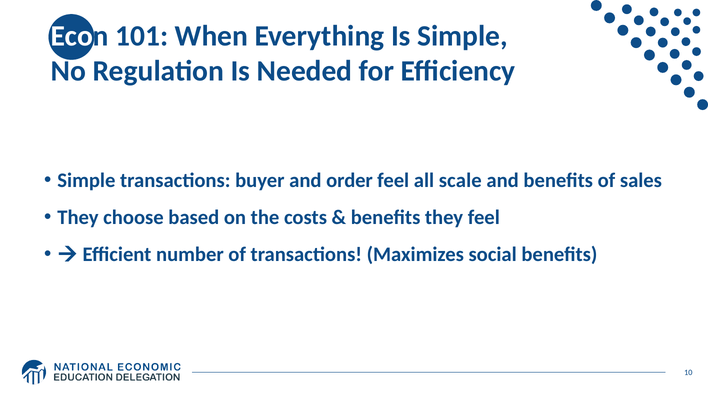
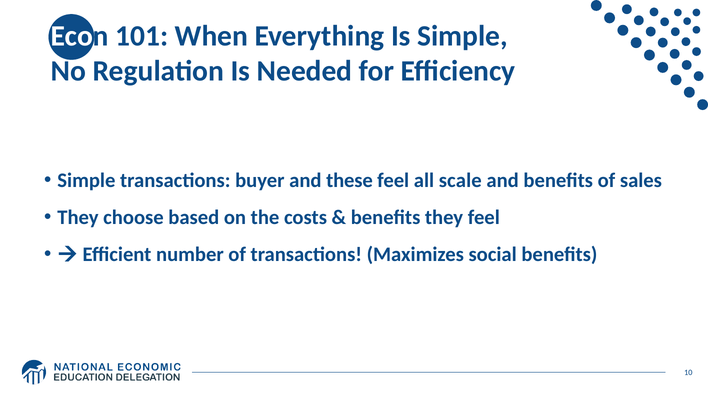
order: order -> these
